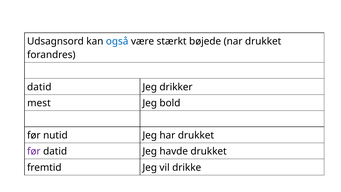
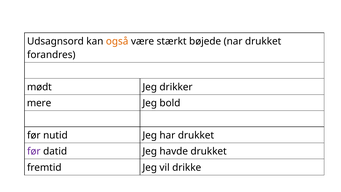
også colour: blue -> orange
datid at (39, 87): datid -> mødt
mest: mest -> mere
